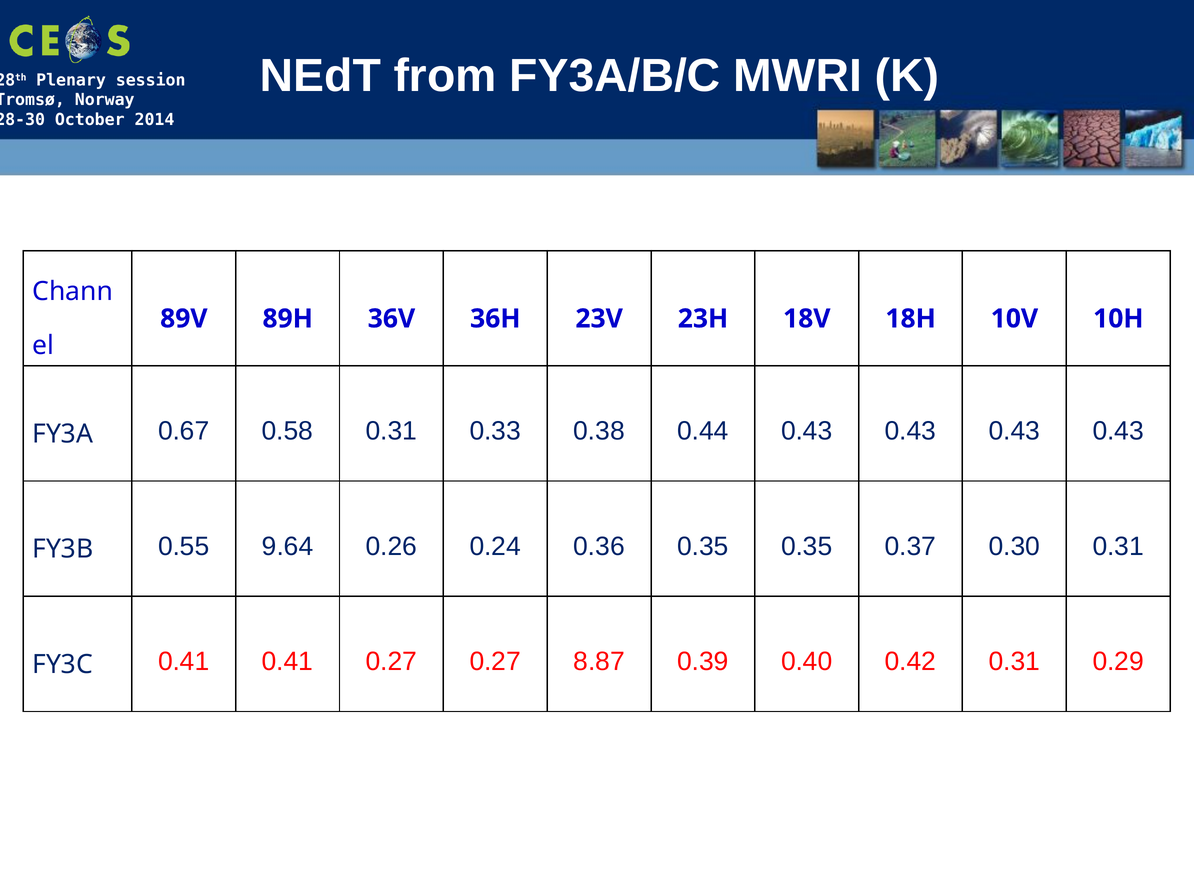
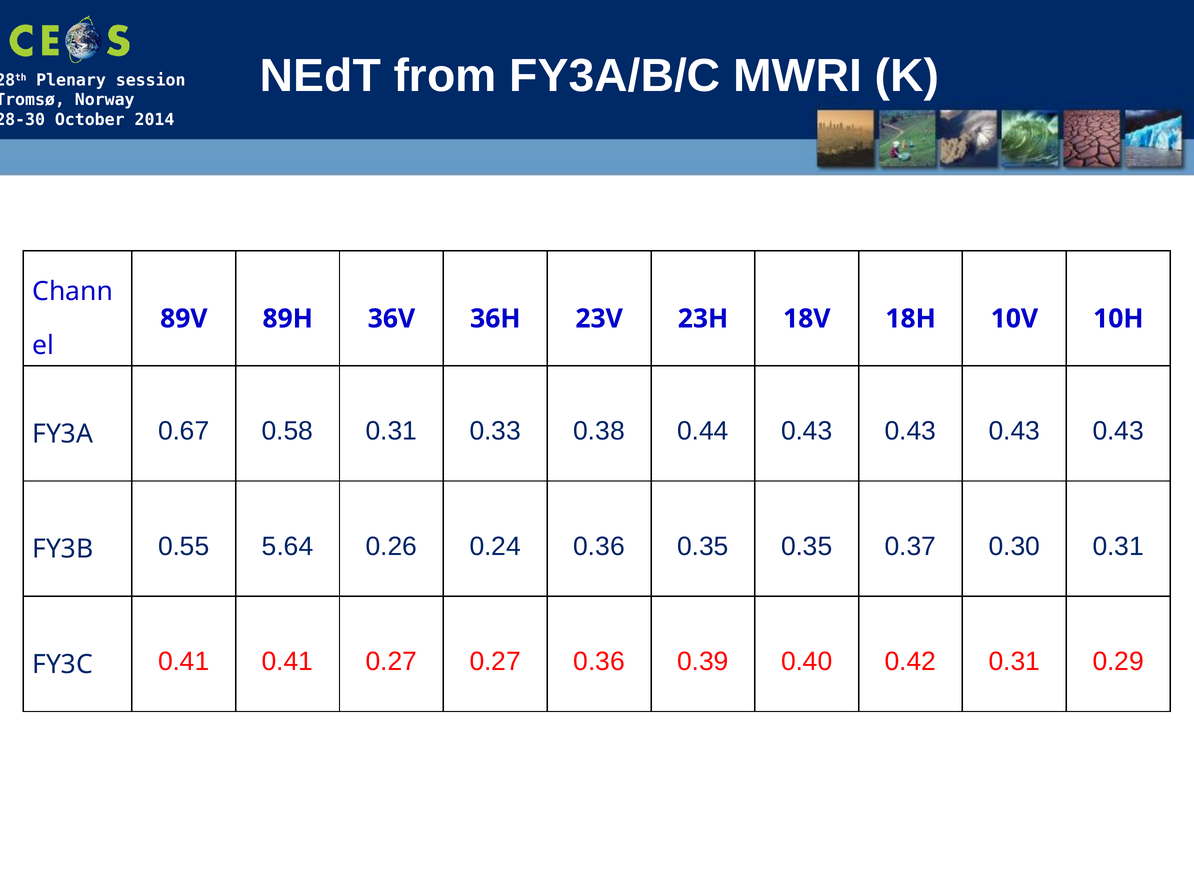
9.64: 9.64 -> 5.64
0.27 8.87: 8.87 -> 0.36
